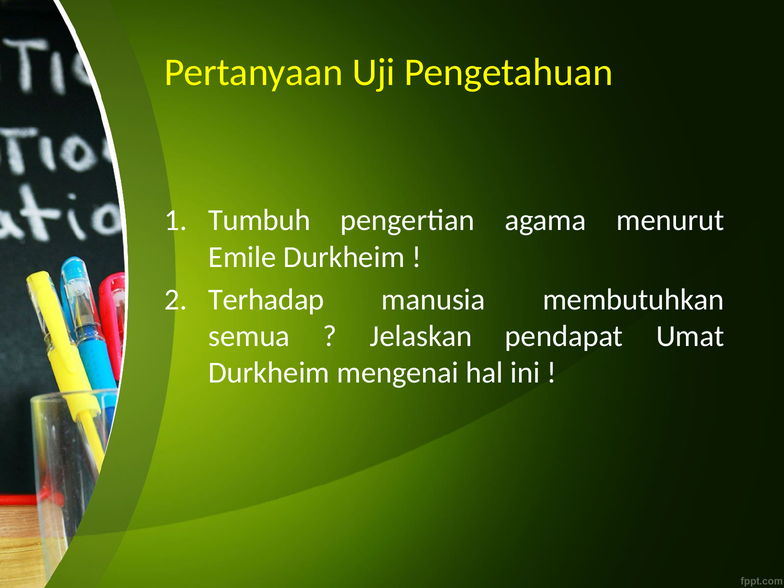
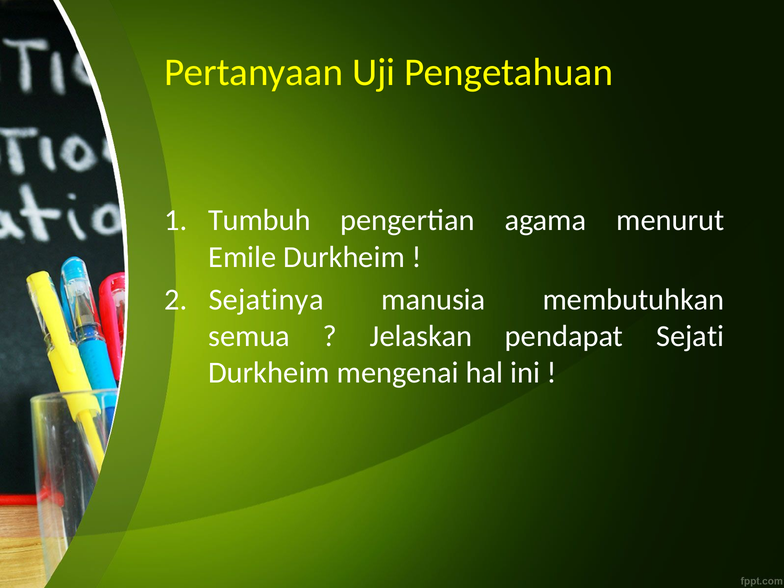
Terhadap: Terhadap -> Sejatinya
Umat: Umat -> Sejati
